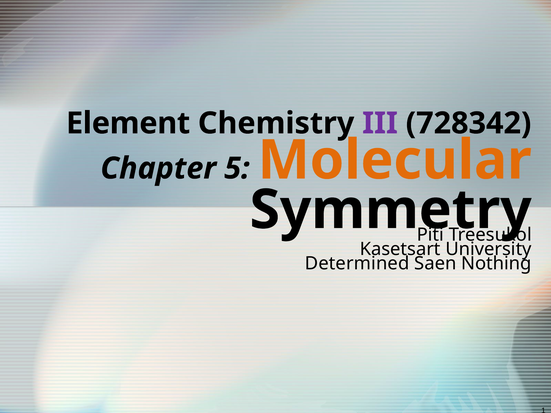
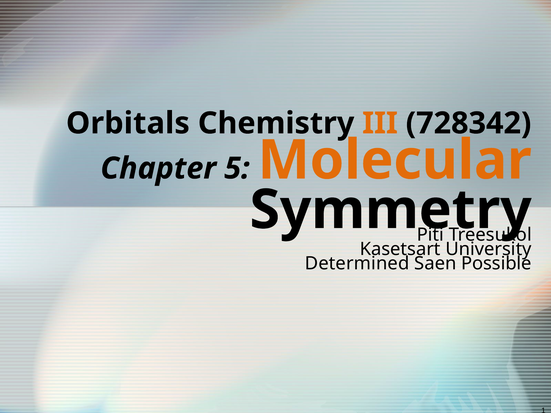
Element: Element -> Orbitals
III colour: purple -> orange
Nothing: Nothing -> Possible
